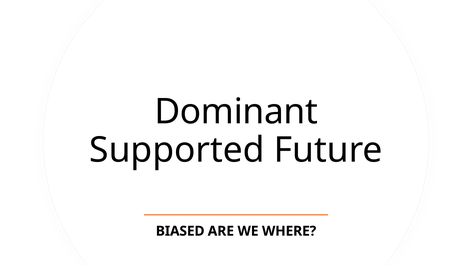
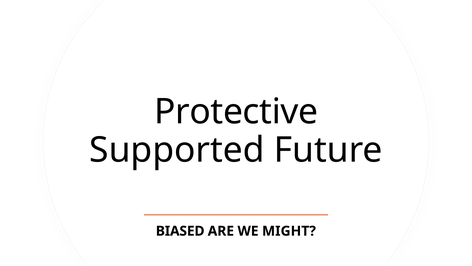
Dominant: Dominant -> Protective
WHERE: WHERE -> MIGHT
